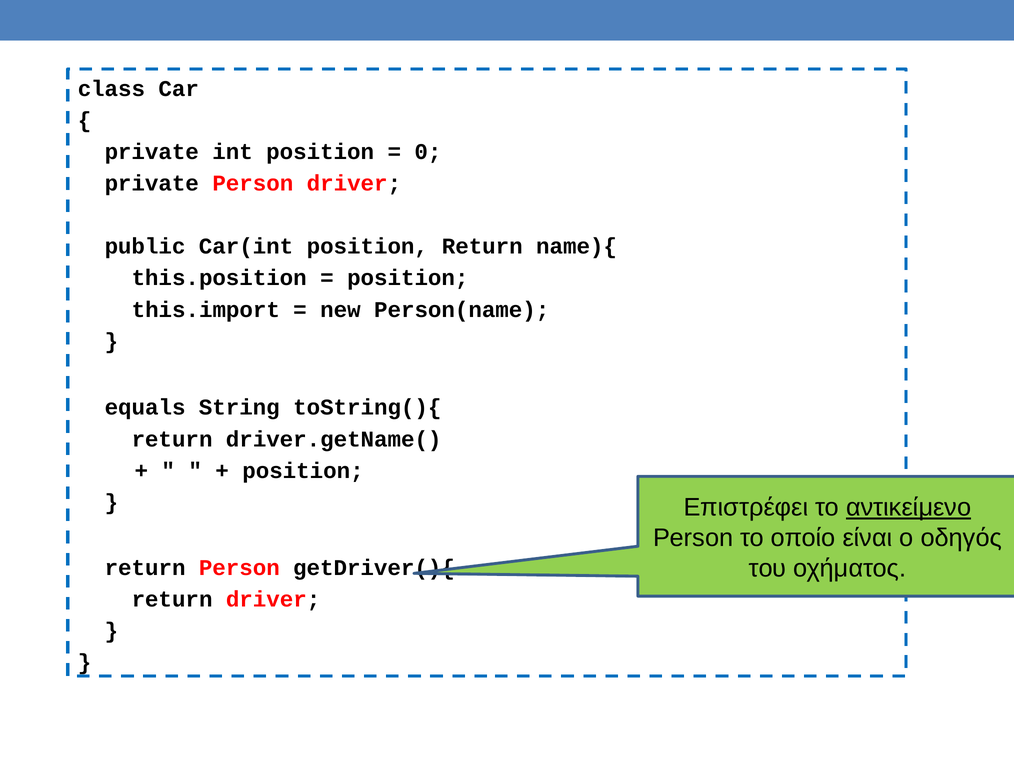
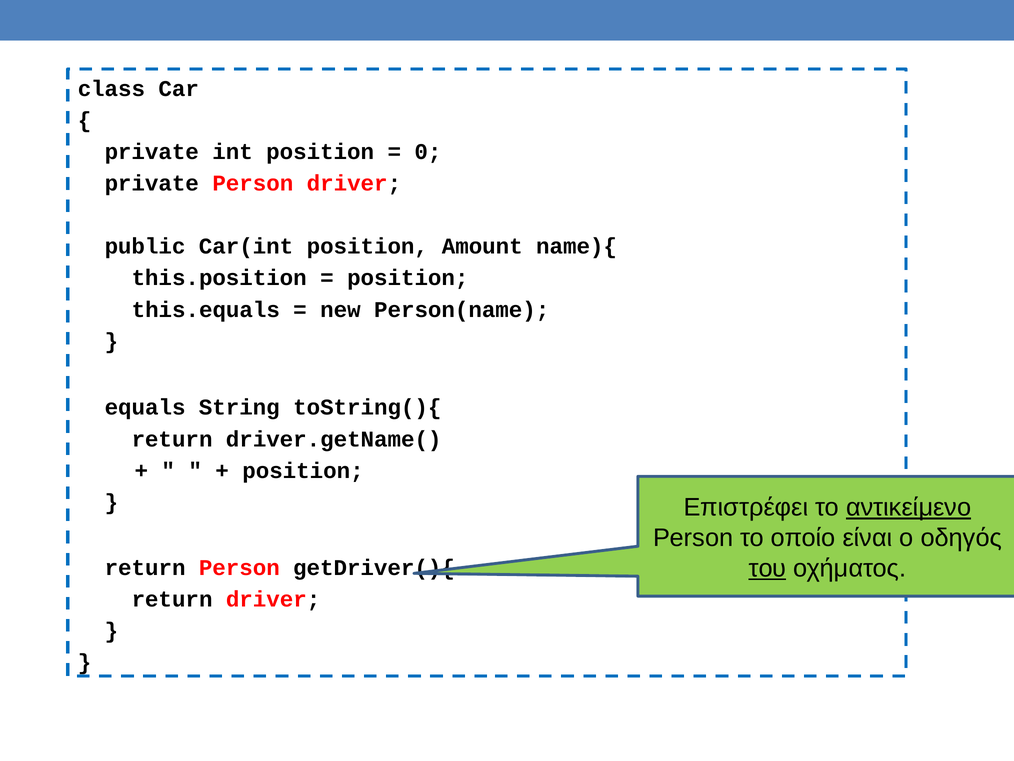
position Return: Return -> Amount
this.import: this.import -> this.equals
του underline: none -> present
